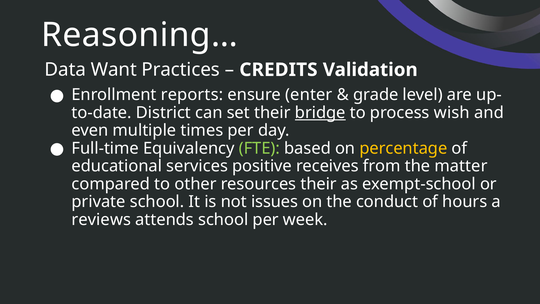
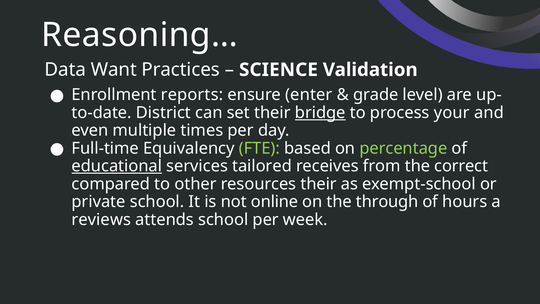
CREDITS: CREDITS -> SCIENCE
wish: wish -> your
percentage colour: yellow -> light green
educational underline: none -> present
positive: positive -> tailored
matter: matter -> correct
issues: issues -> online
conduct: conduct -> through
